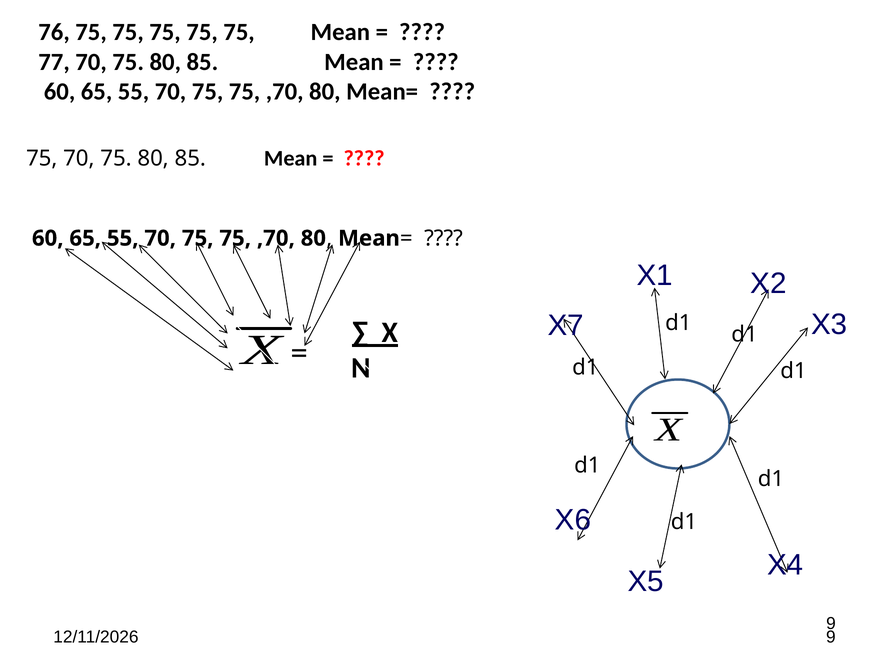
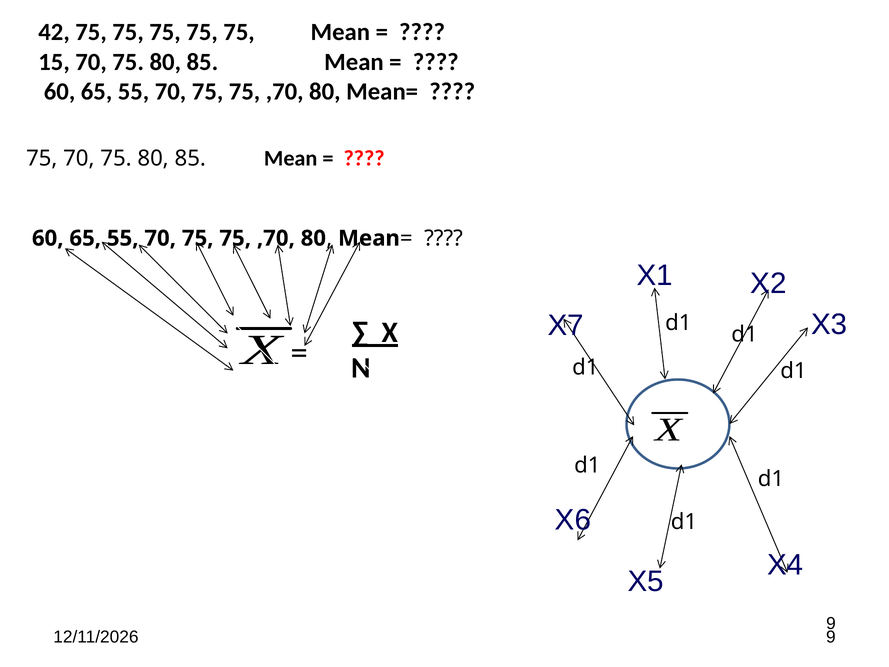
76: 76 -> 42
77: 77 -> 15
